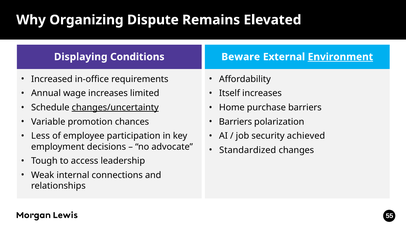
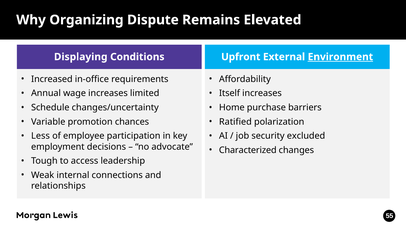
Beware: Beware -> Upfront
changes/uncertainty underline: present -> none
Barriers at (235, 122): Barriers -> Ratified
achieved: achieved -> excluded
Standardized: Standardized -> Characterized
